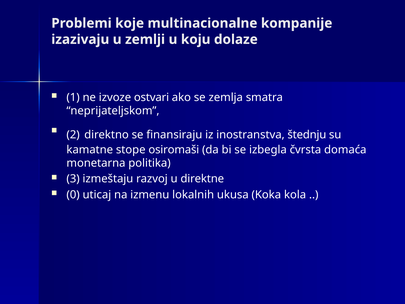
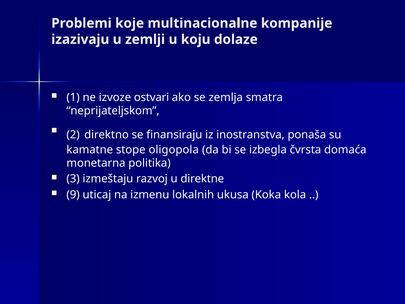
štednju: štednju -> ponaša
osiromaši: osiromaši -> oligopola
0: 0 -> 9
